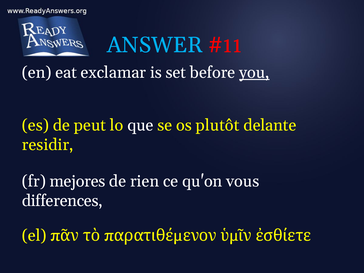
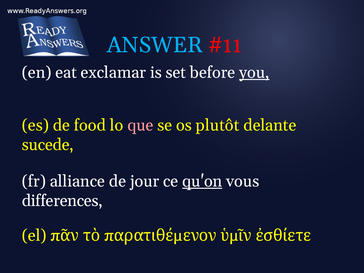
peut: peut -> food
que colour: white -> pink
residir: residir -> sucede
mejores: mejores -> alliance
rien: rien -> jour
qu'on underline: none -> present
